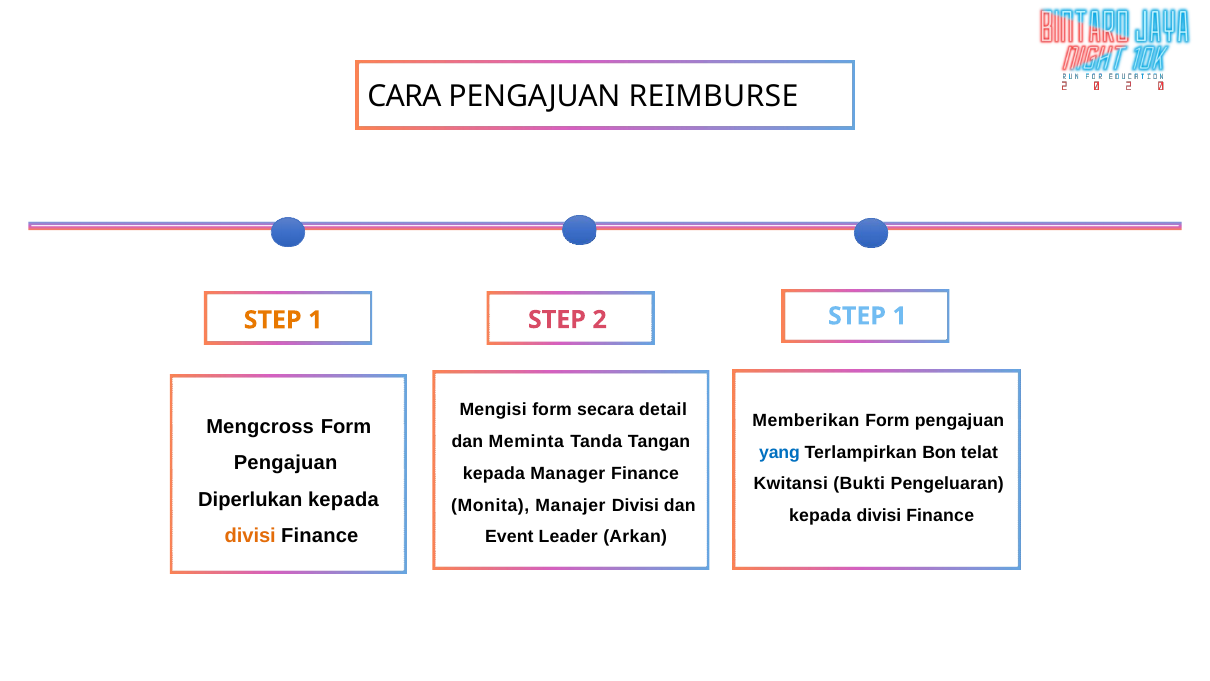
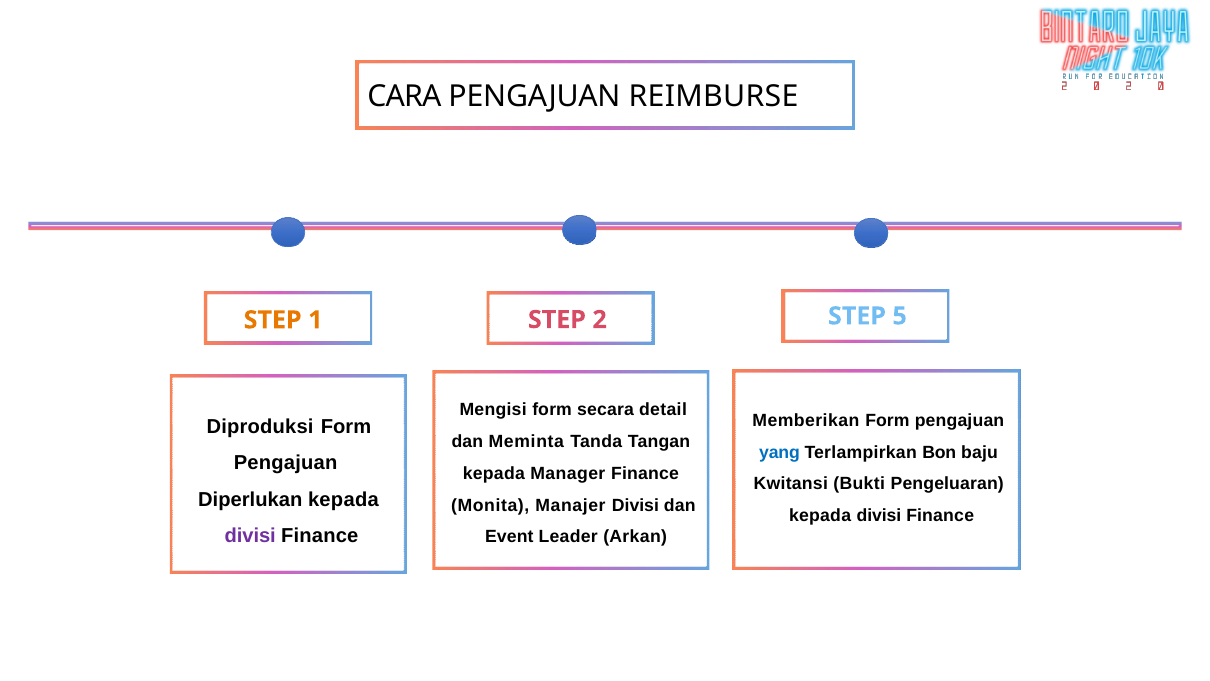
1 at (900, 316): 1 -> 5
Mengcross: Mengcross -> Diproduksi
telat: telat -> baju
divisi at (250, 535) colour: orange -> purple
